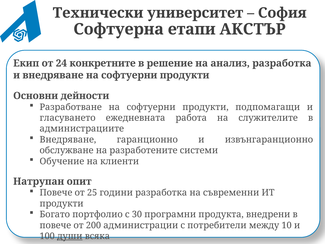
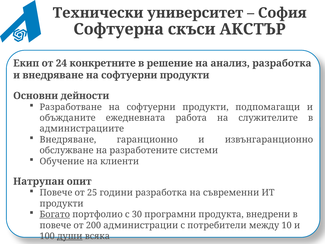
етапи: етапи -> скъси
гласуването: гласуването -> объжданите
Богато underline: none -> present
